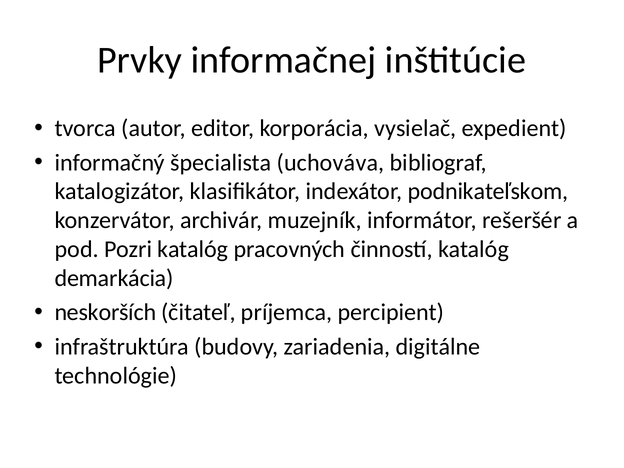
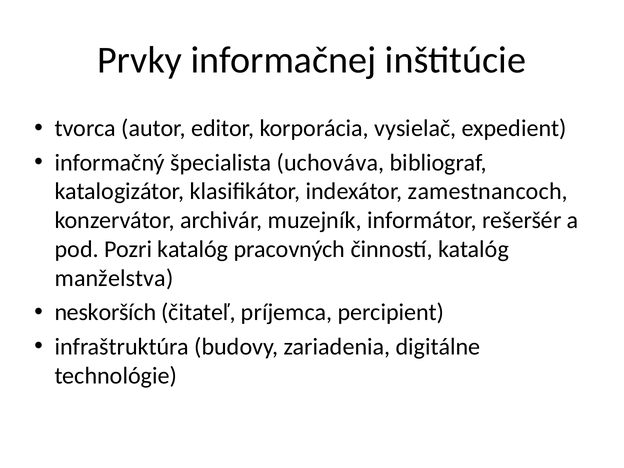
podnikateľskom: podnikateľskom -> zamestnancoch
demarkácia: demarkácia -> manželstva
